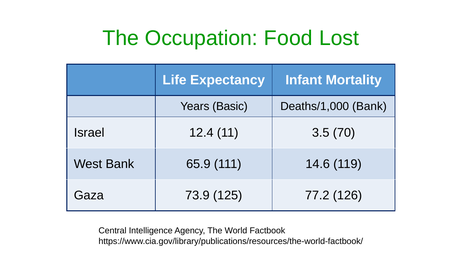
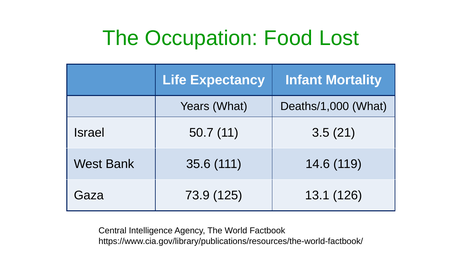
Years Basic: Basic -> What
Deaths/1,000 Bank: Bank -> What
12.4: 12.4 -> 50.7
70: 70 -> 21
65.9: 65.9 -> 35.6
77.2: 77.2 -> 13.1
